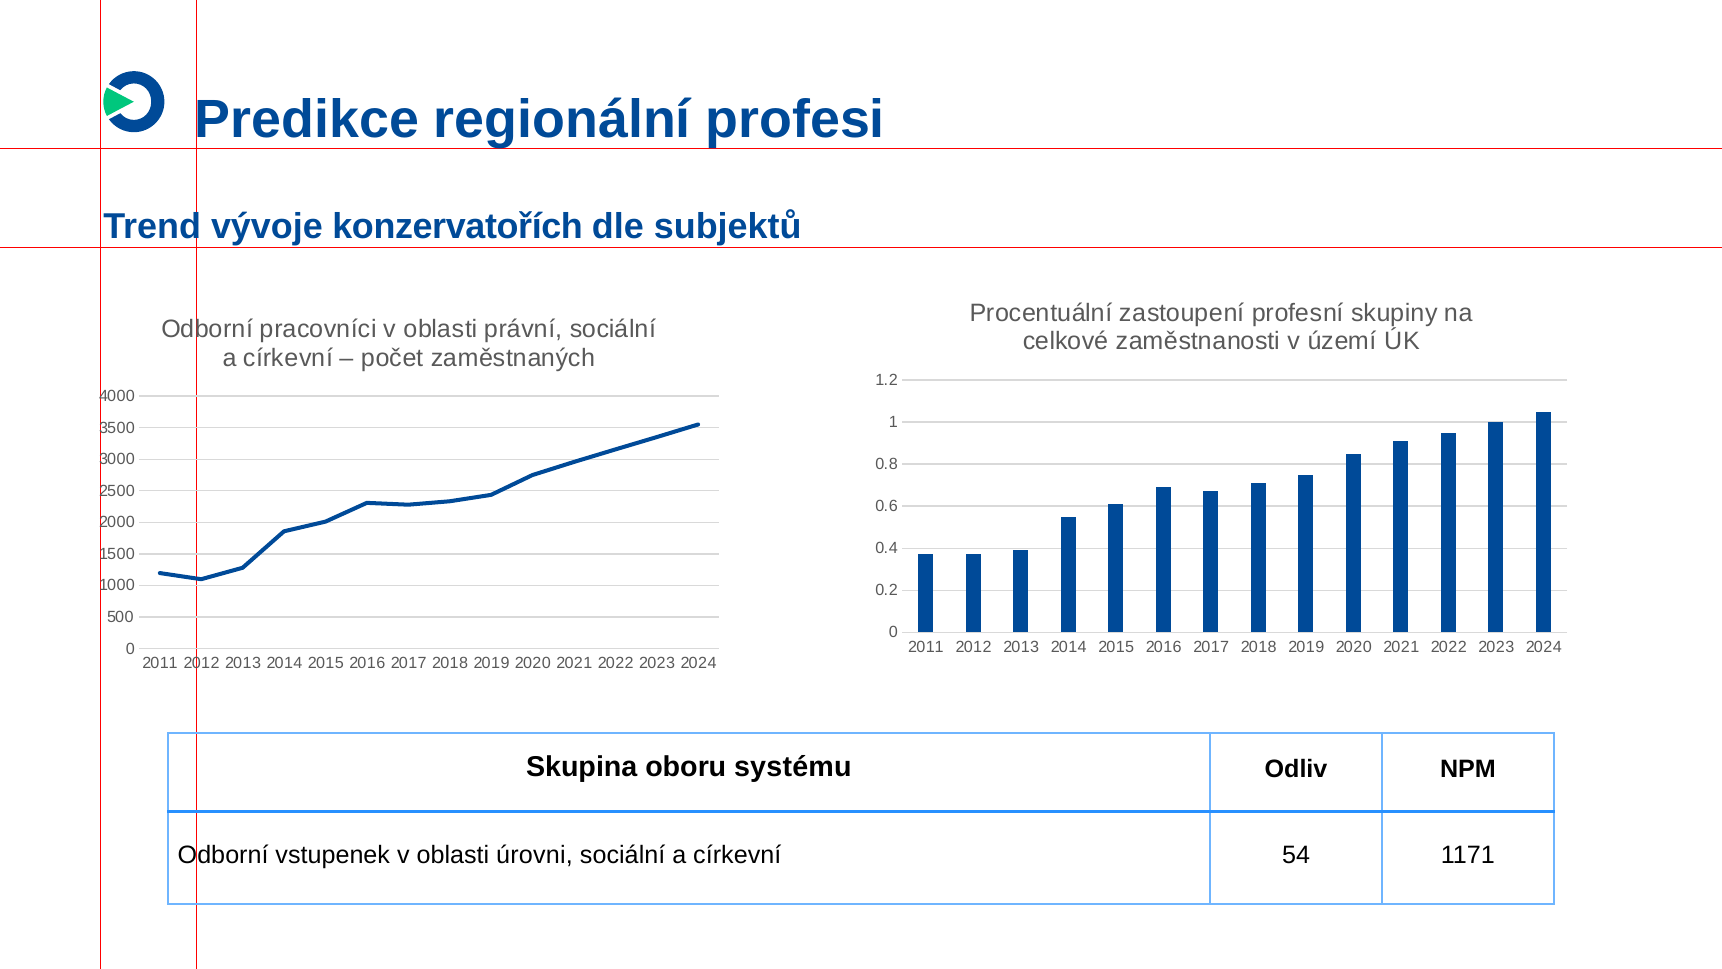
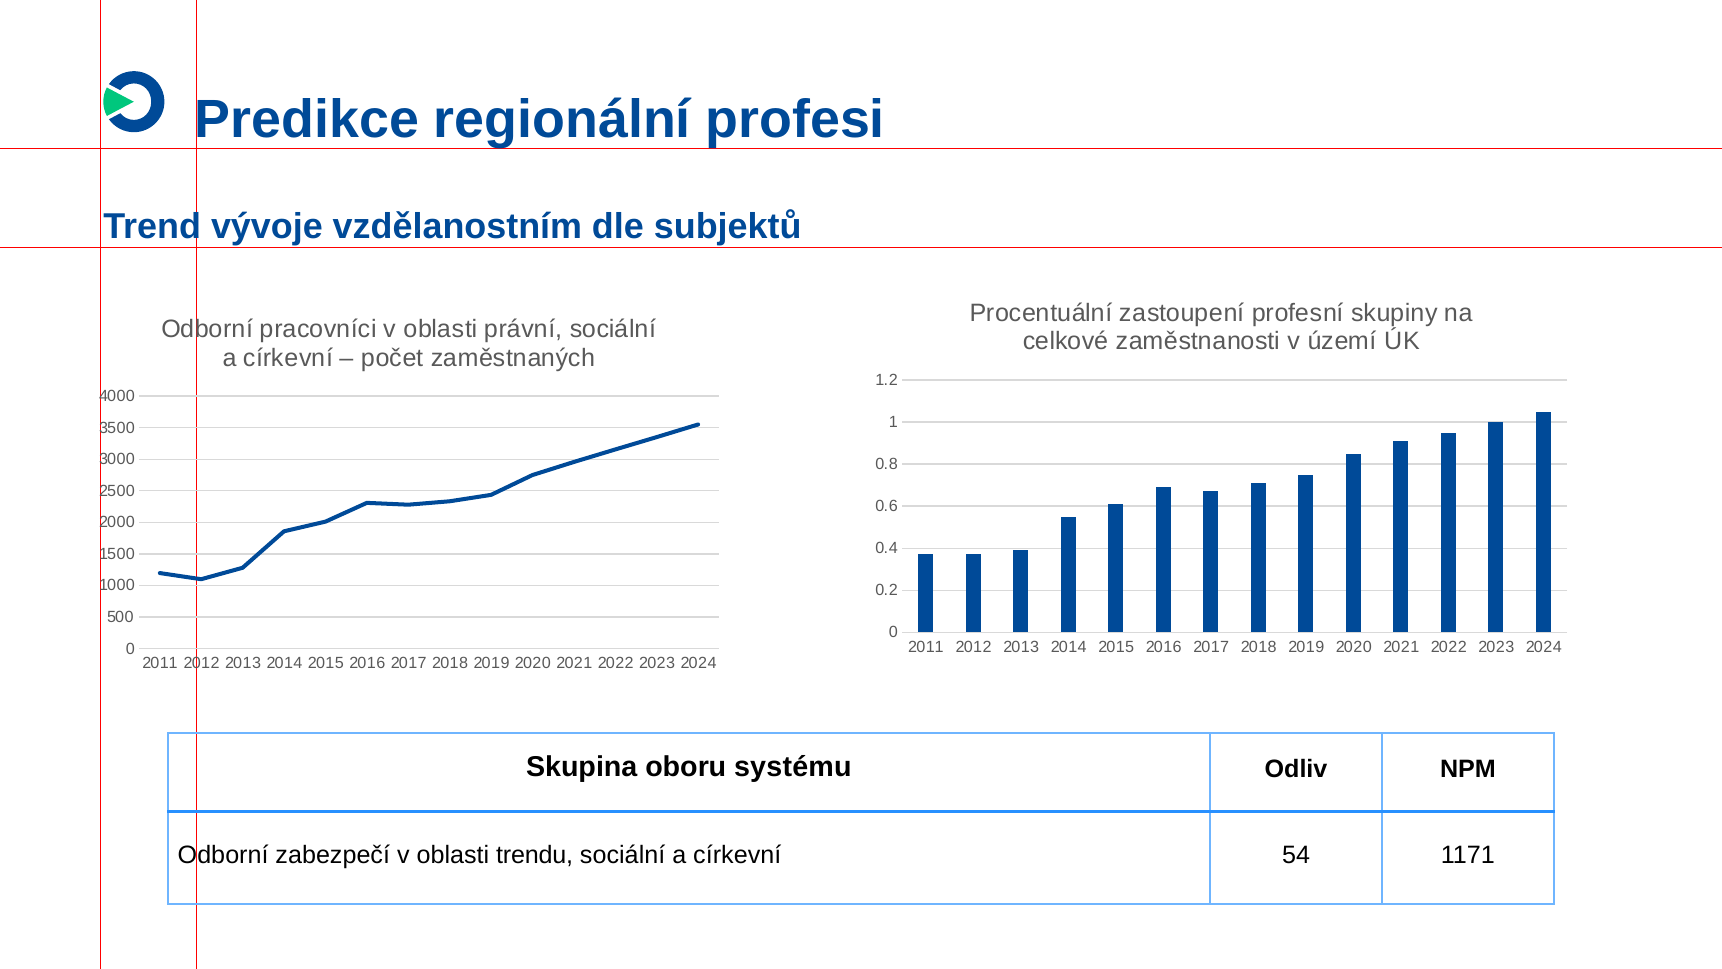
konzervatořích: konzervatořích -> vzdělanostním
vstupenek: vstupenek -> zabezpečí
úrovni: úrovni -> trendu
